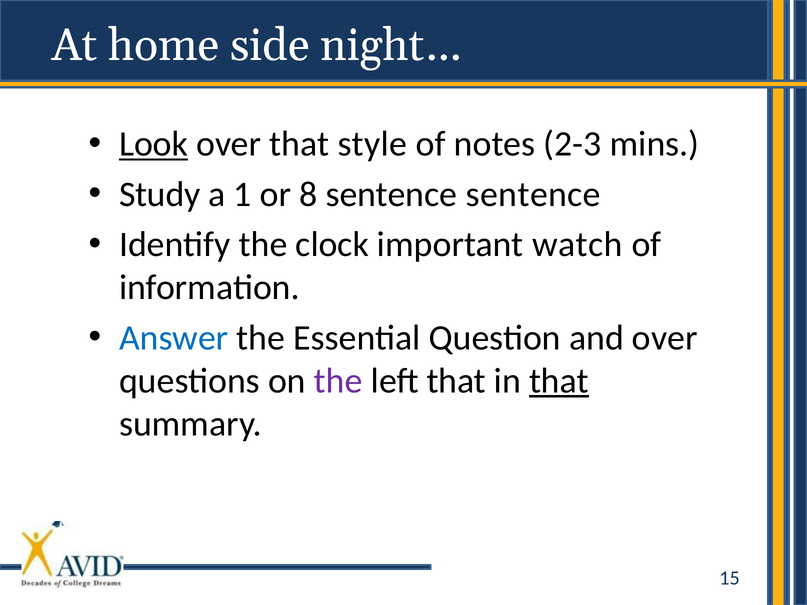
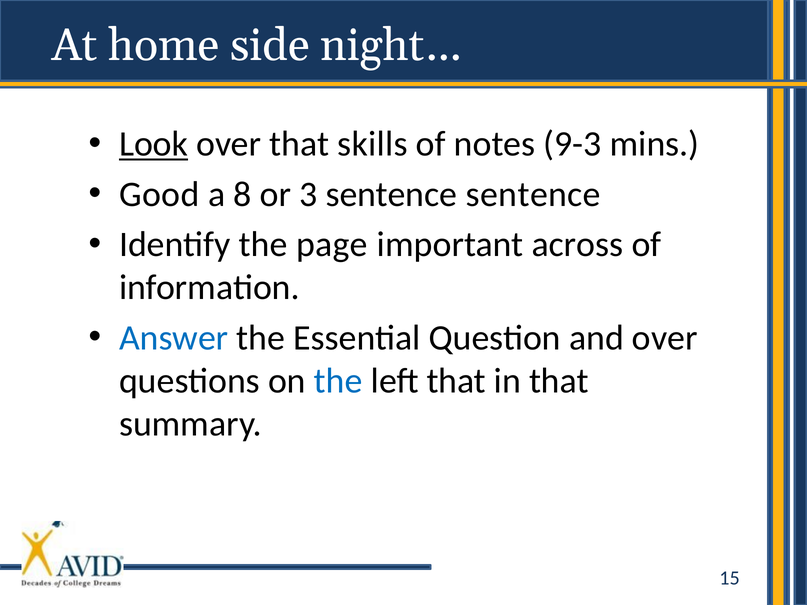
style: style -> skills
2-3: 2-3 -> 9-3
Study: Study -> Good
1: 1 -> 8
8: 8 -> 3
clock: clock -> page
watch: watch -> across
the at (338, 381) colour: purple -> blue
that at (559, 381) underline: present -> none
